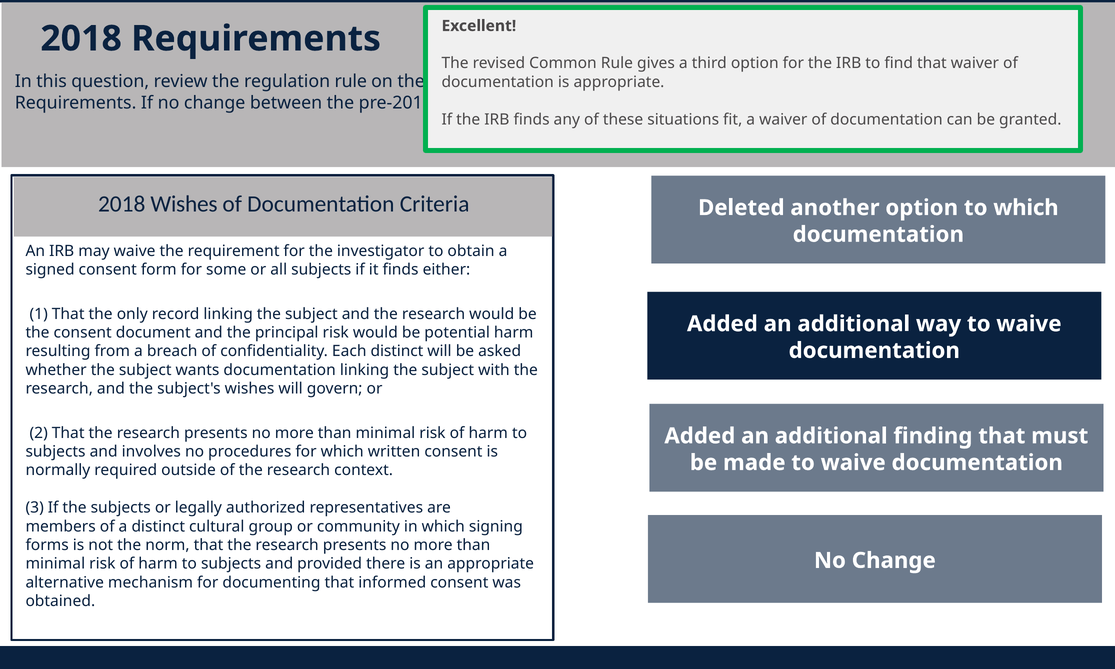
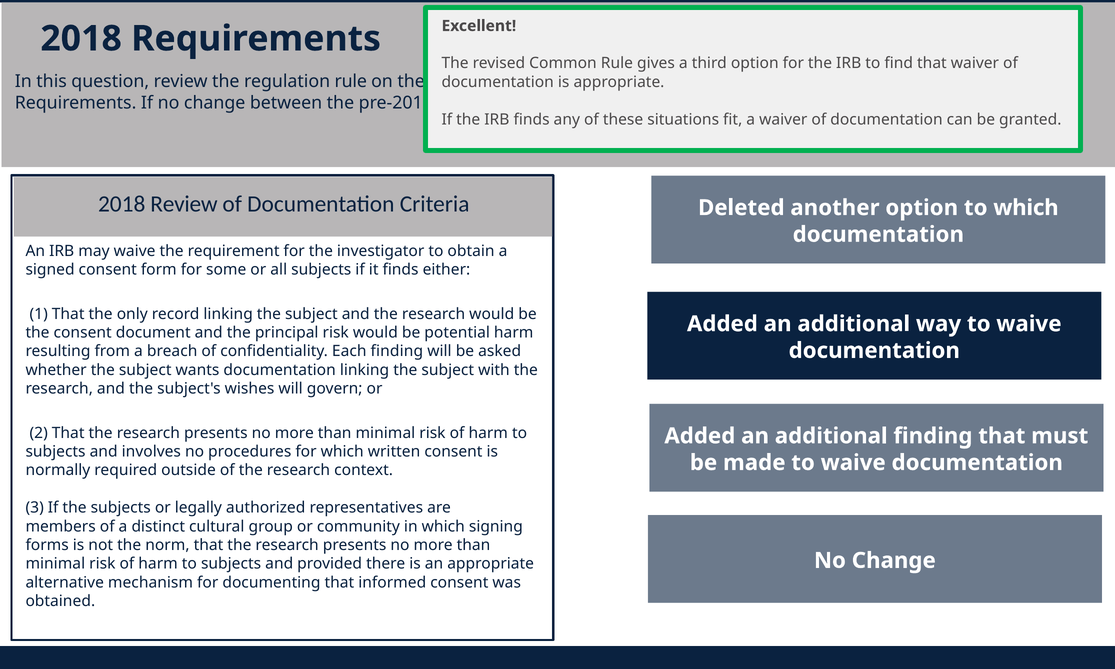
2018 Wishes: Wishes -> Review
Each distinct: distinct -> finding
